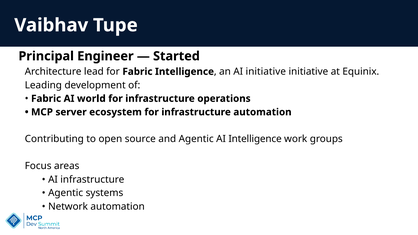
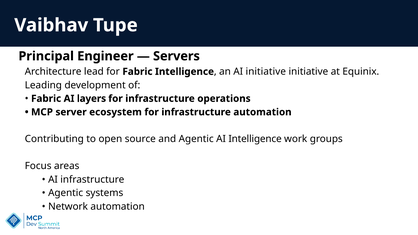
Started: Started -> Servers
world: world -> layers
